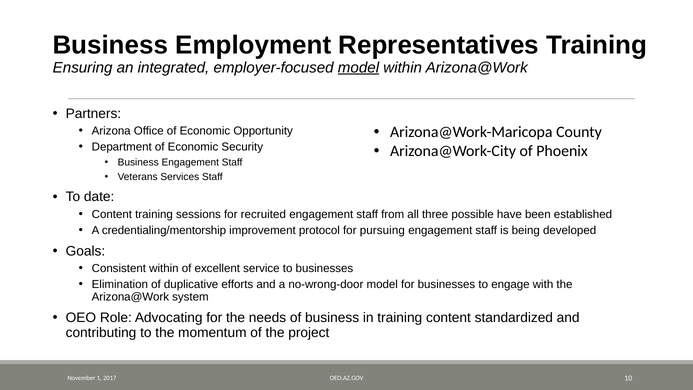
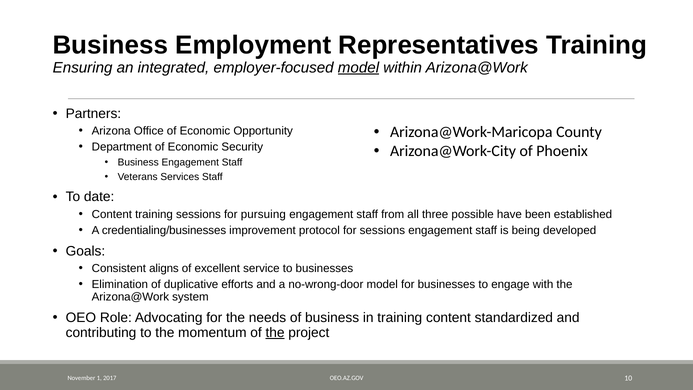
recruited: recruited -> pursuing
credentialing/mentorship: credentialing/mentorship -> credentialing/businesses
for pursuing: pursuing -> sessions
Consistent within: within -> aligns
the at (275, 332) underline: none -> present
